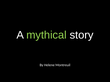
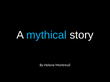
mythical colour: light green -> light blue
